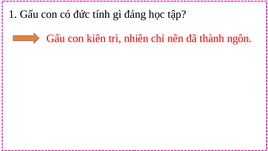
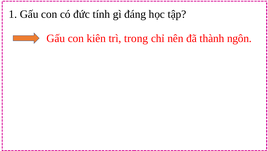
nhiên: nhiên -> trong
